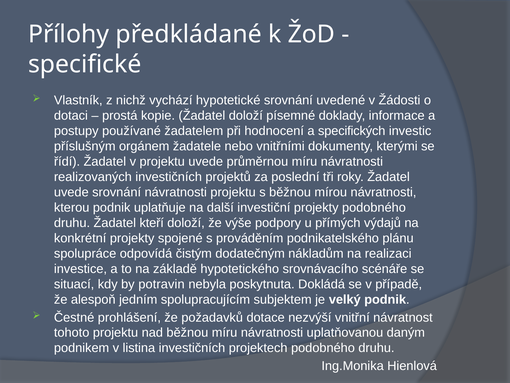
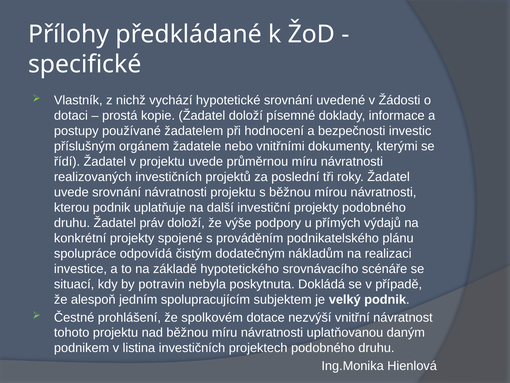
specifických: specifických -> bezpečnosti
kteří: kteří -> práv
požadavků: požadavků -> spolkovém
